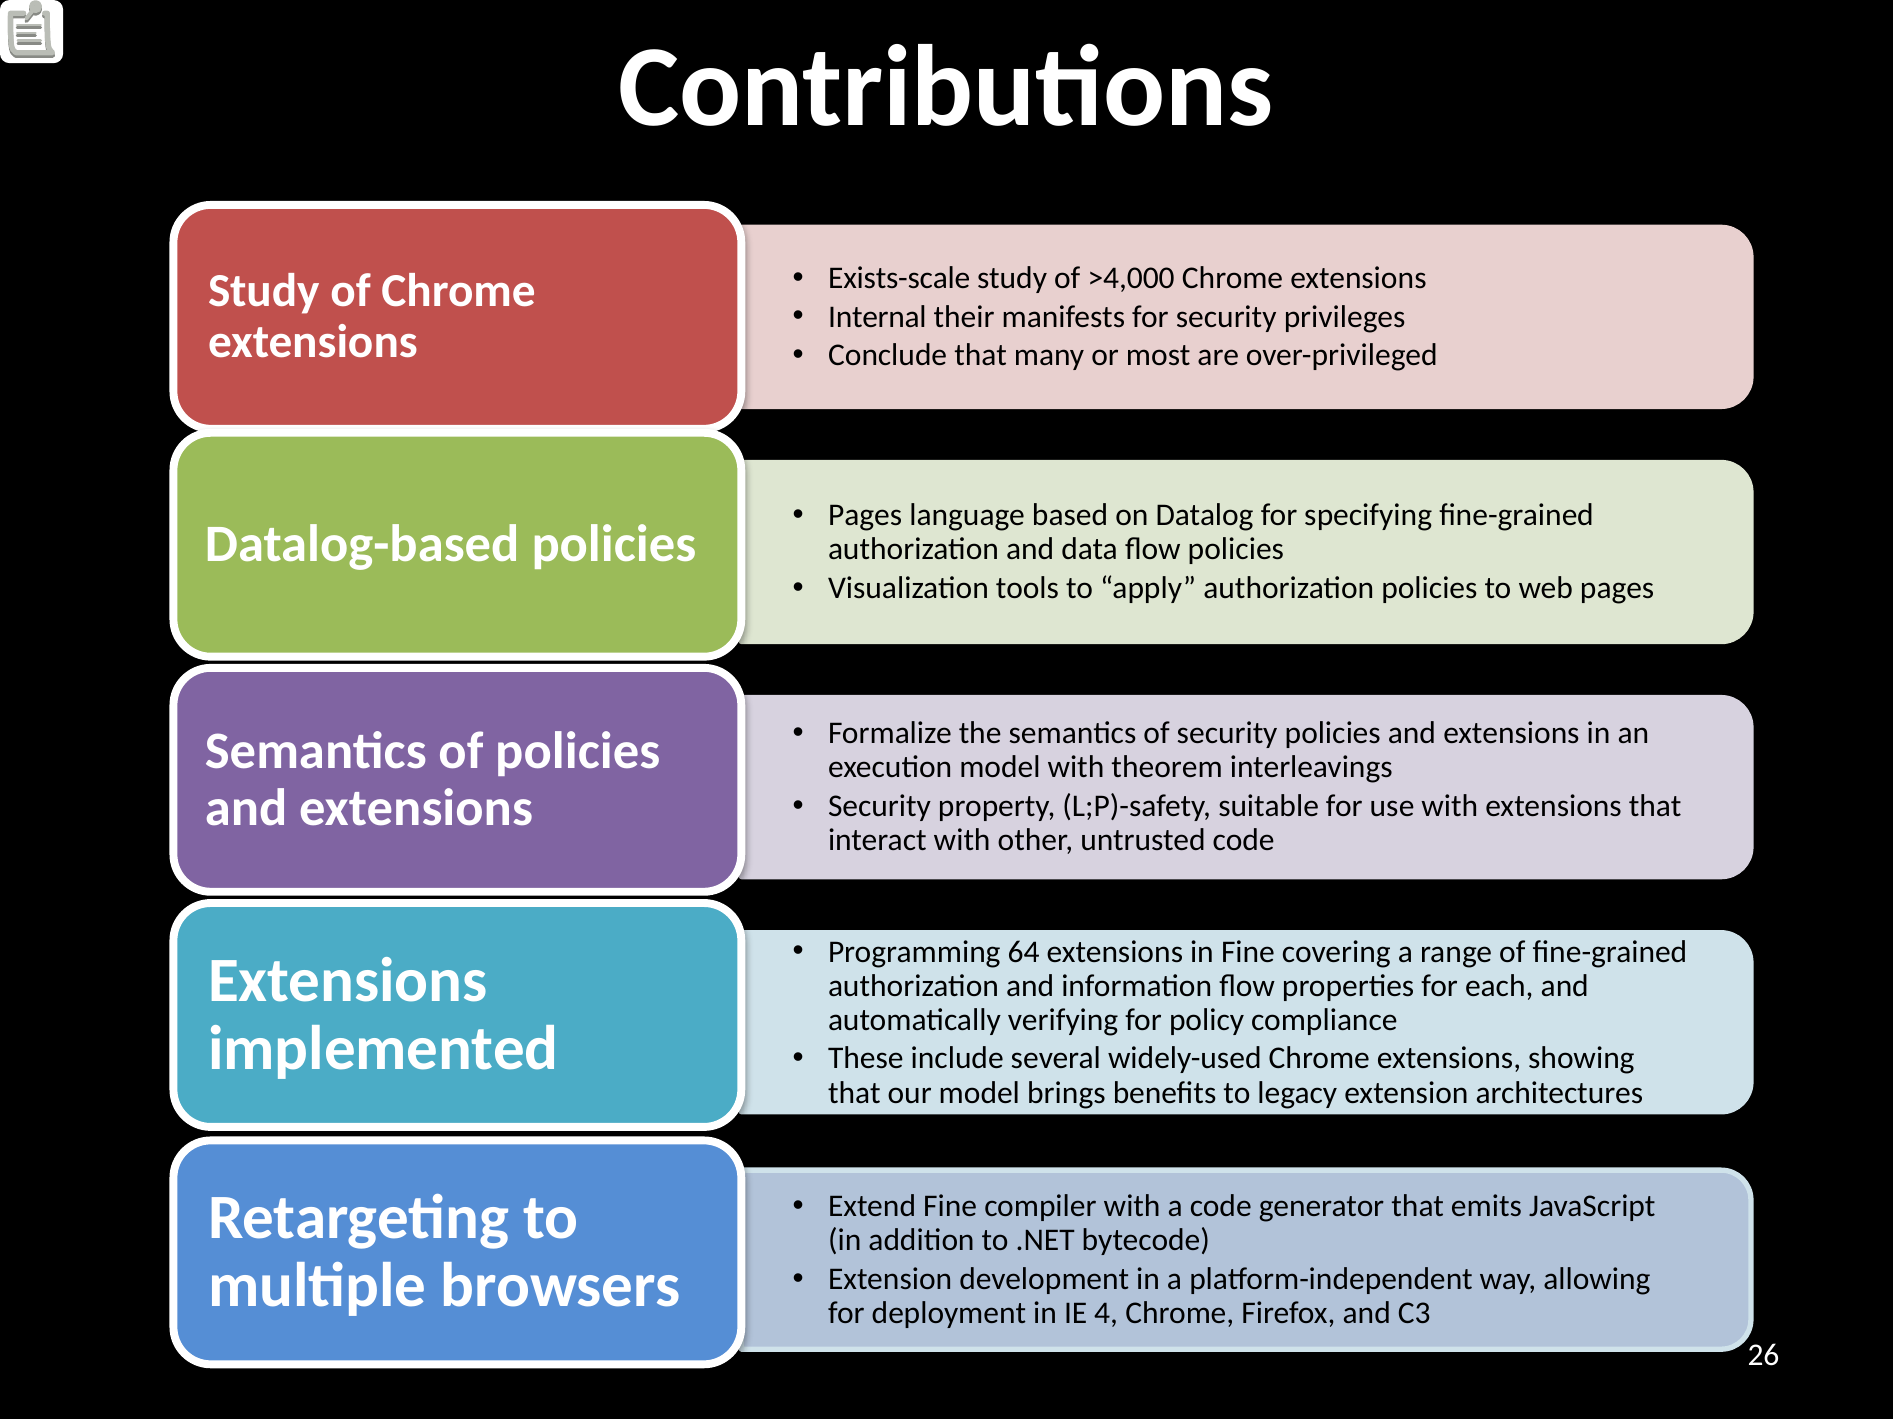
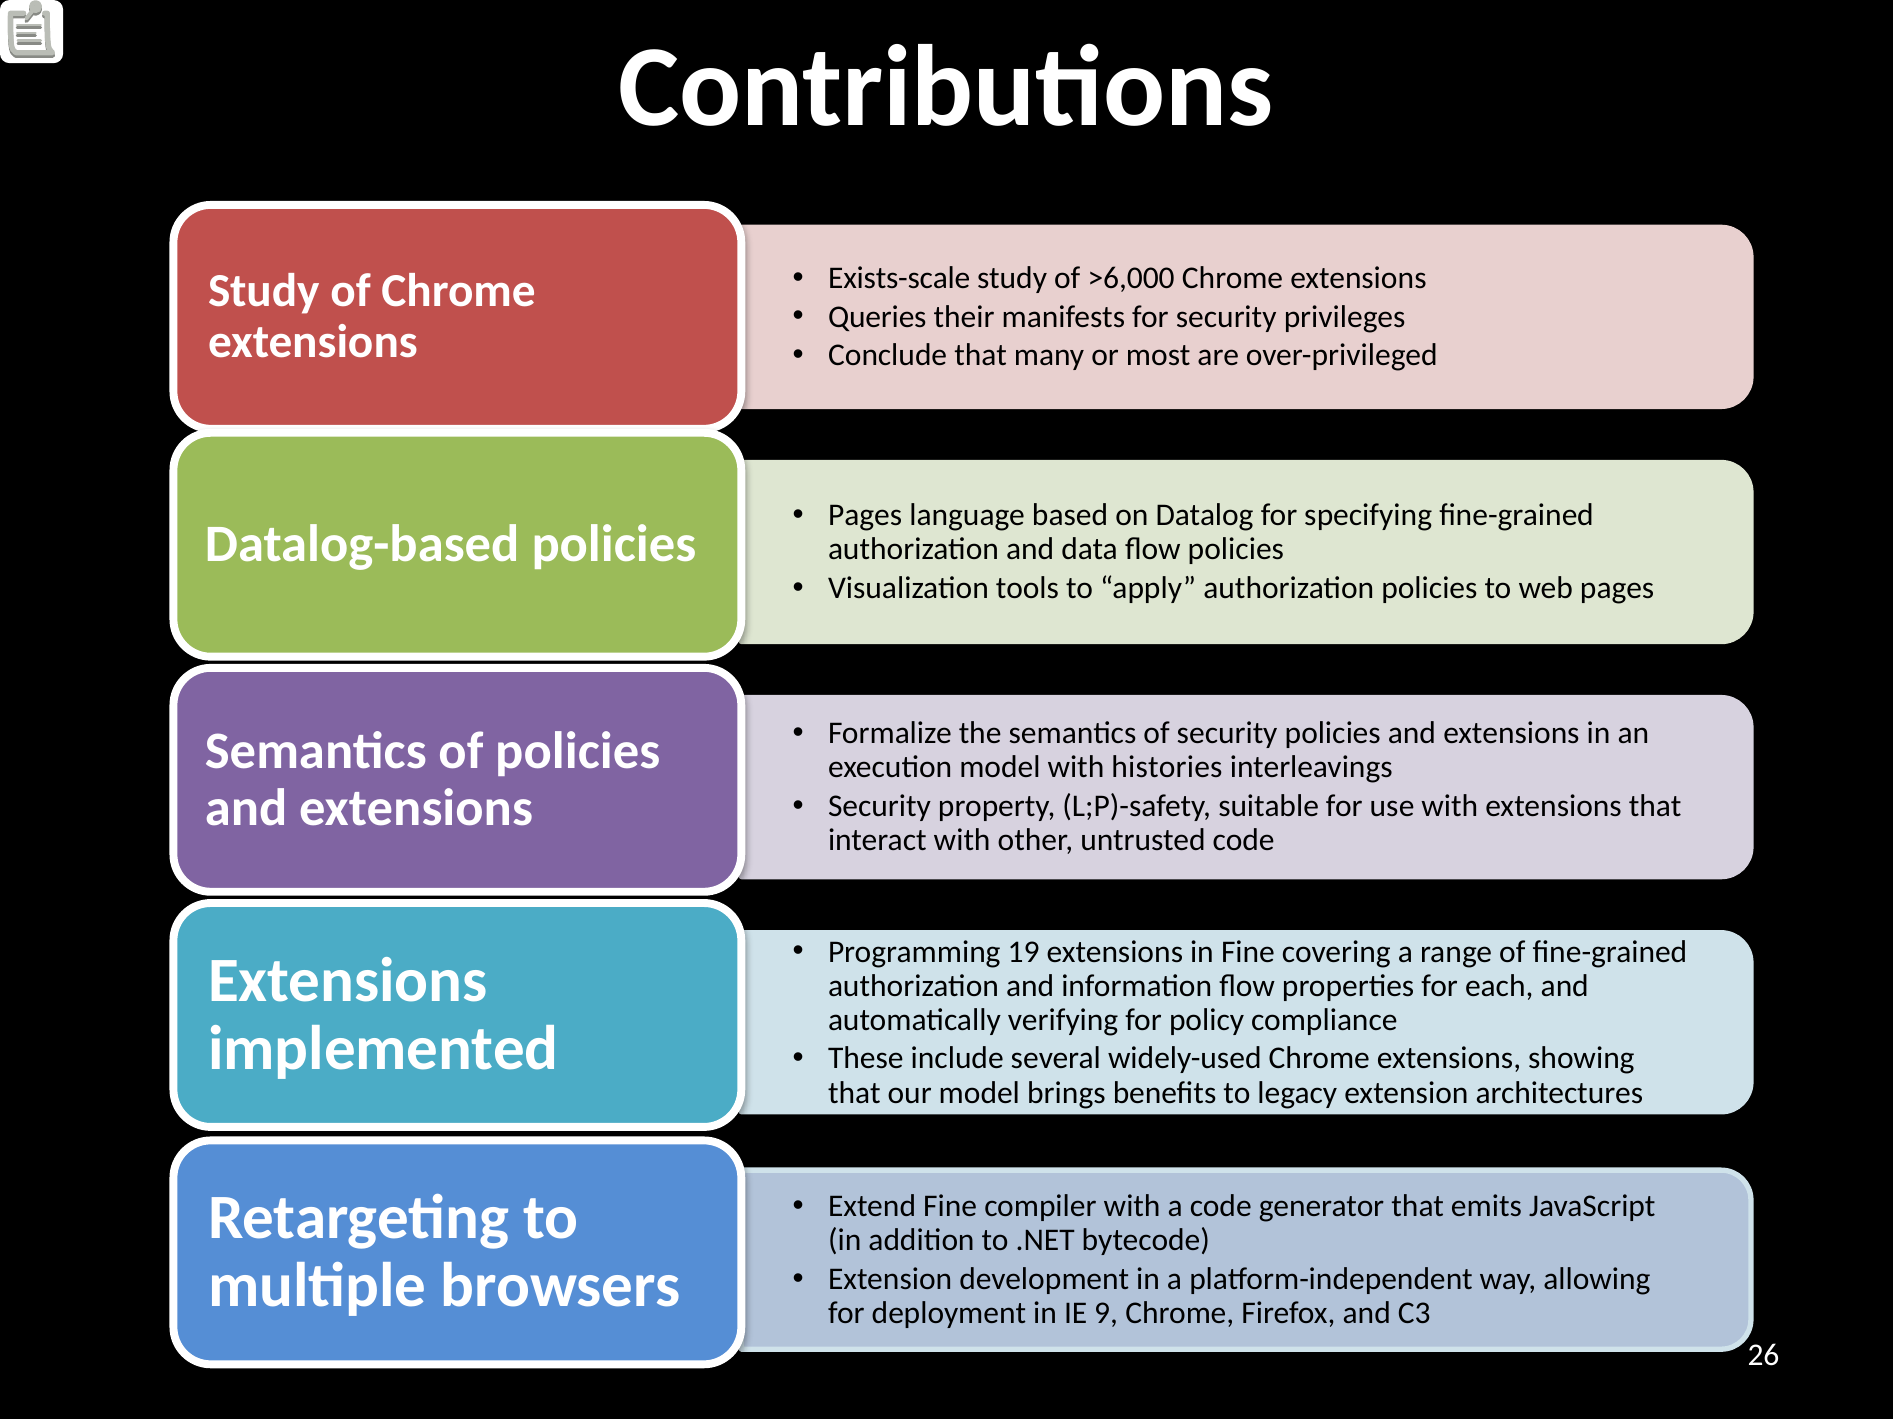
>4,000: >4,000 -> >6,000
Internal: Internal -> Queries
theorem: theorem -> histories
64: 64 -> 19
4: 4 -> 9
